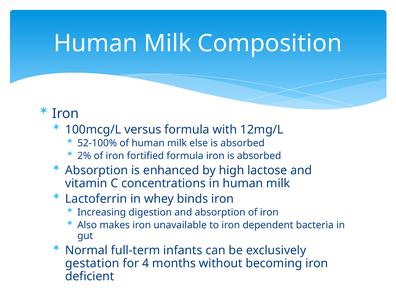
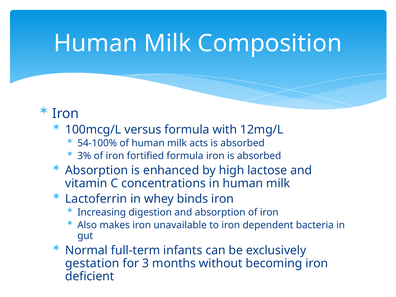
52-100%: 52-100% -> 54-100%
else: else -> acts
2%: 2% -> 3%
4: 4 -> 3
